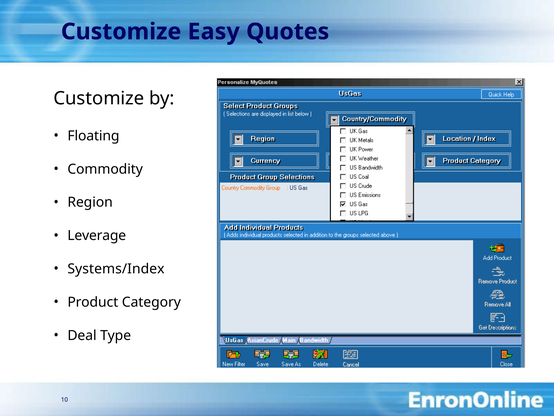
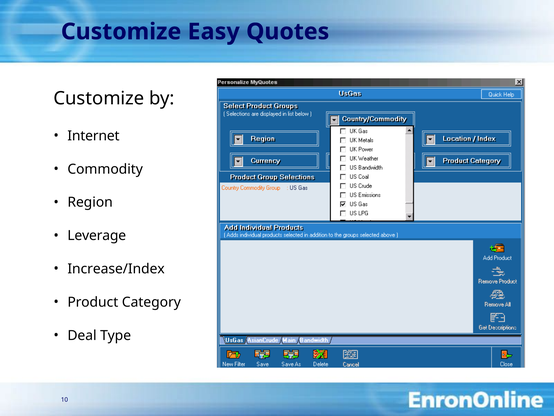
Floating: Floating -> Internet
Systems/Index: Systems/Index -> Increase/Index
